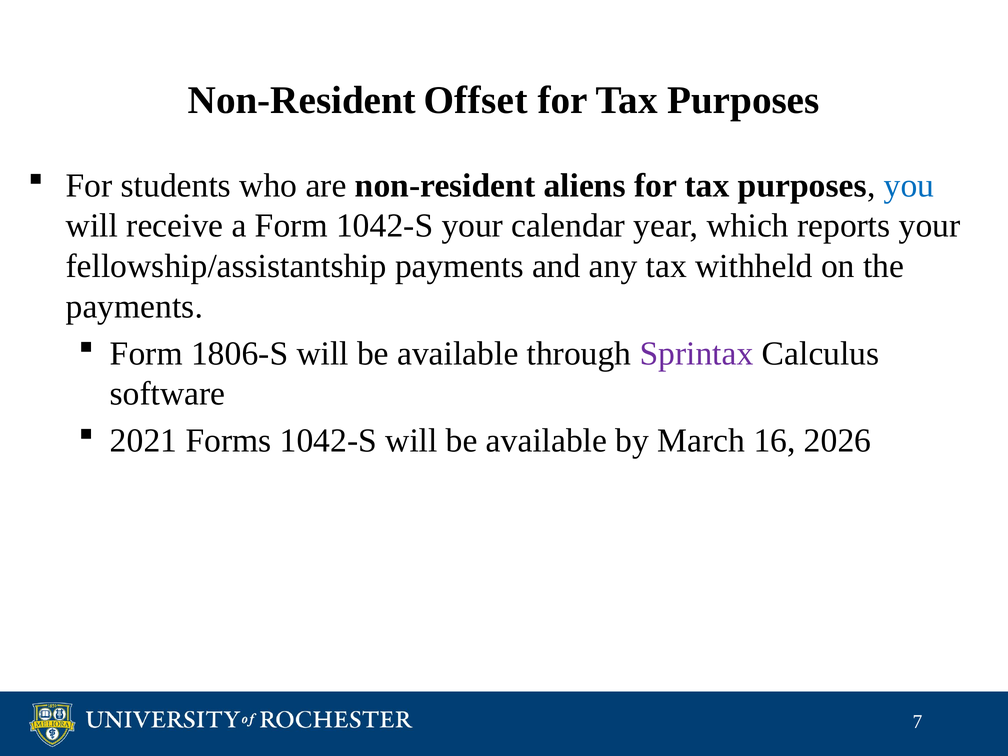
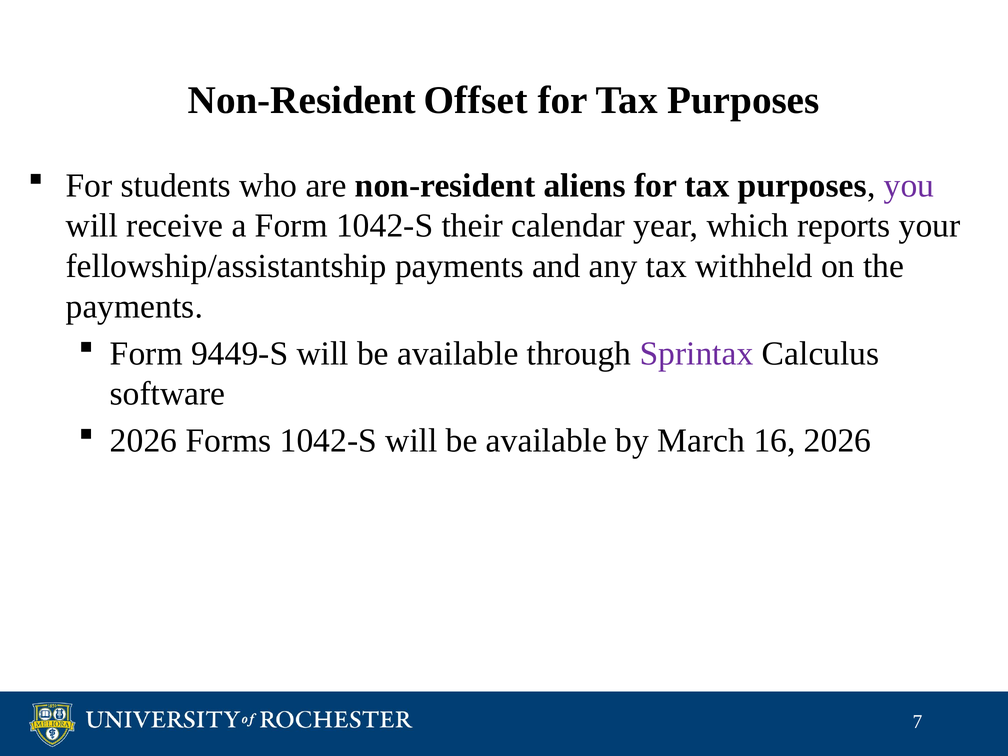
you colour: blue -> purple
1042-S your: your -> their
1806-S: 1806-S -> 9449-S
2021 at (144, 441): 2021 -> 2026
